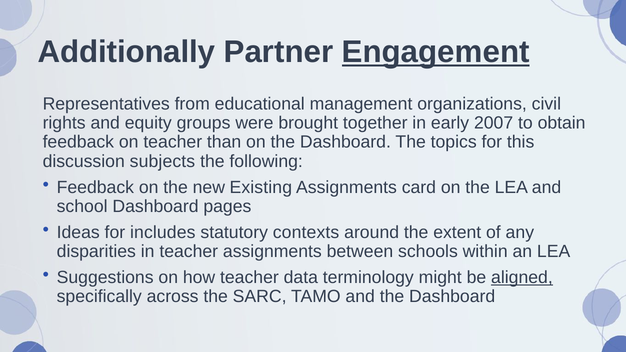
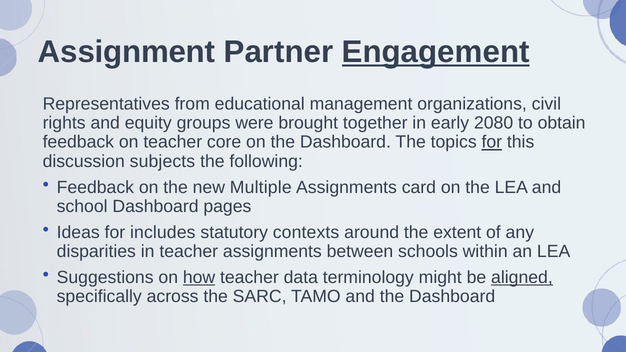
Additionally: Additionally -> Assignment
2007: 2007 -> 2080
than: than -> core
for at (492, 142) underline: none -> present
Existing: Existing -> Multiple
how underline: none -> present
